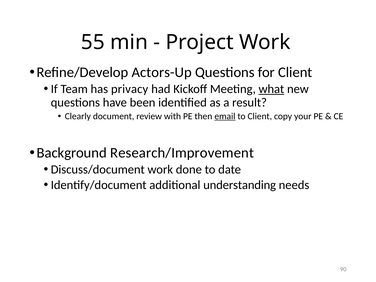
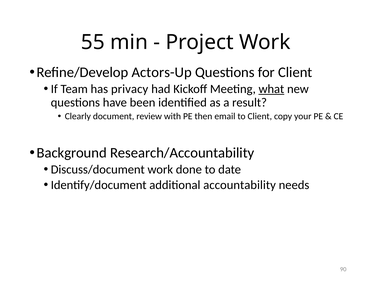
email underline: present -> none
Research/Improvement: Research/Improvement -> Research/Accountability
understanding: understanding -> accountability
